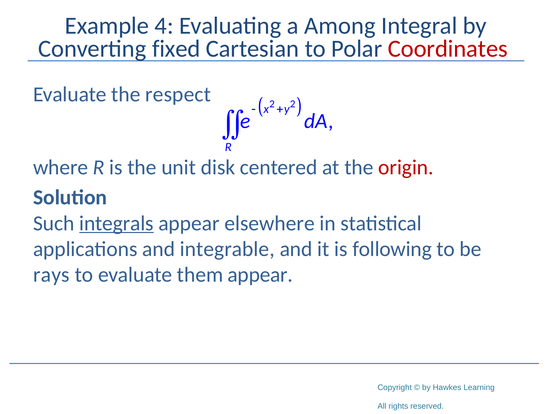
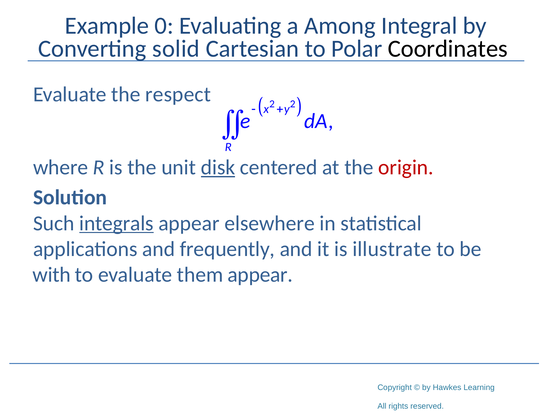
4: 4 -> 0
fixed: fixed -> solid
Coordinates colour: red -> black
disk underline: none -> present
integrable: integrable -> frequently
following: following -> illustrate
rays: rays -> with
